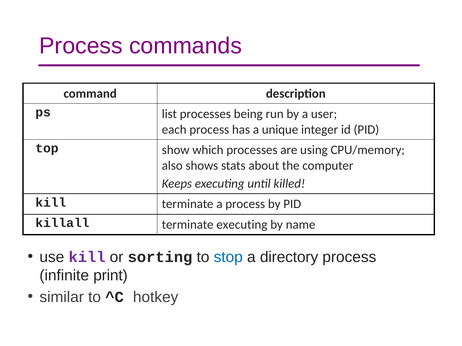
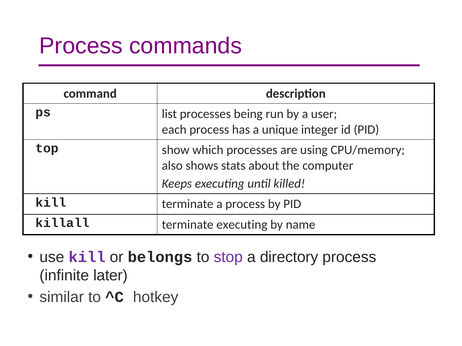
sorting: sorting -> belongs
stop colour: blue -> purple
print: print -> later
